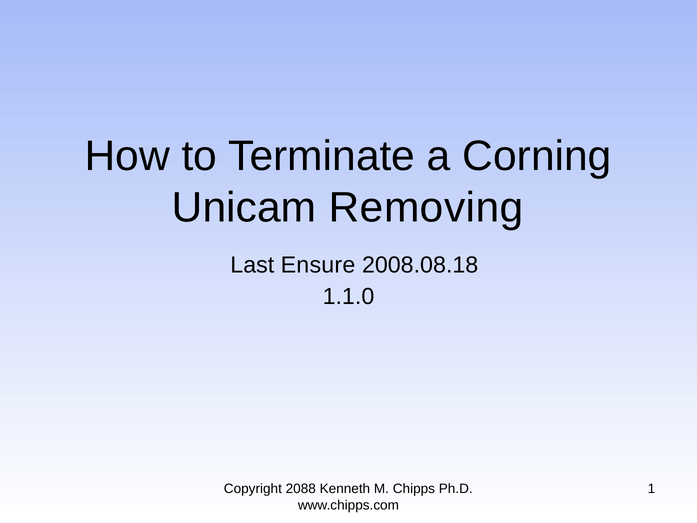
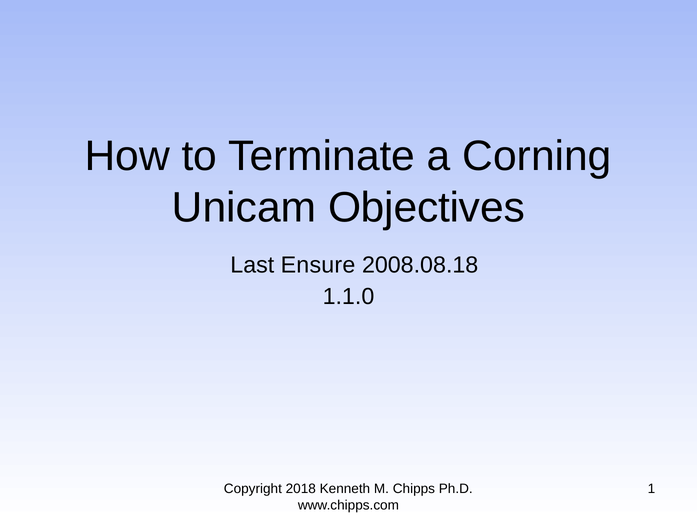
Removing: Removing -> Objectives
2088: 2088 -> 2018
